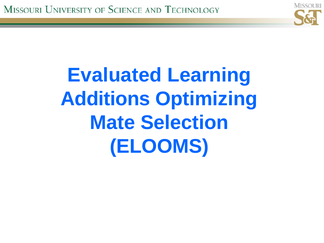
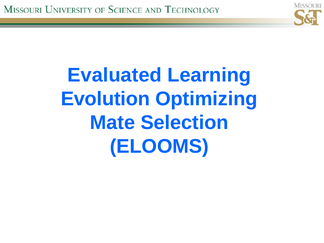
Additions: Additions -> Evolution
